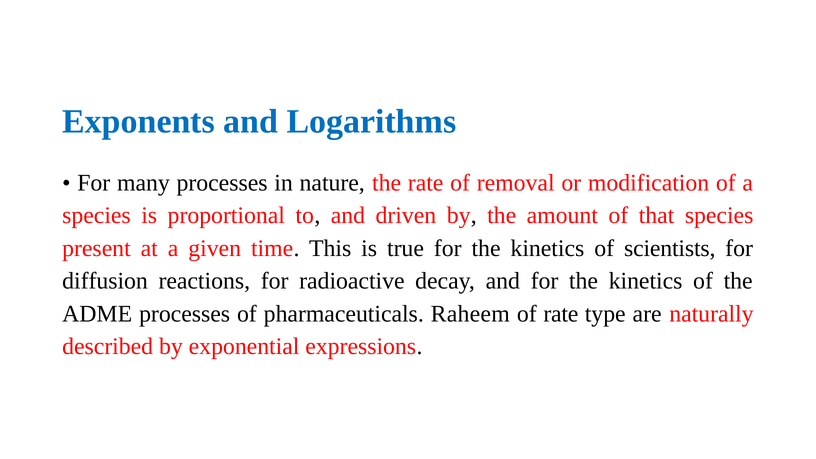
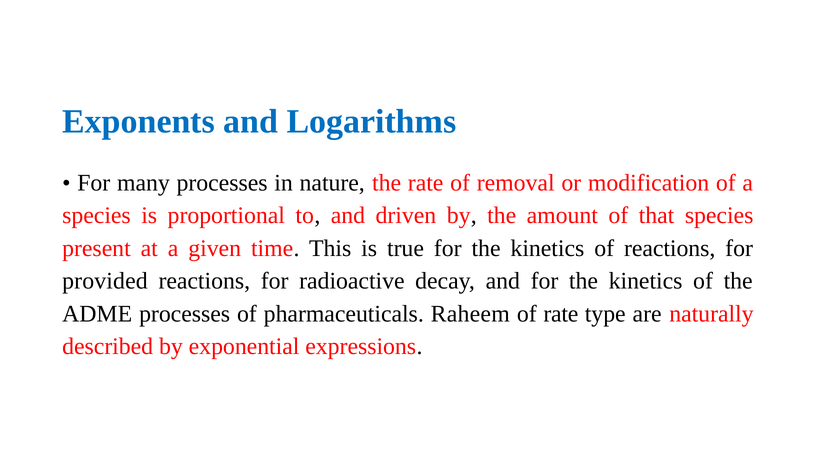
of scientists: scientists -> reactions
diffusion: diffusion -> provided
